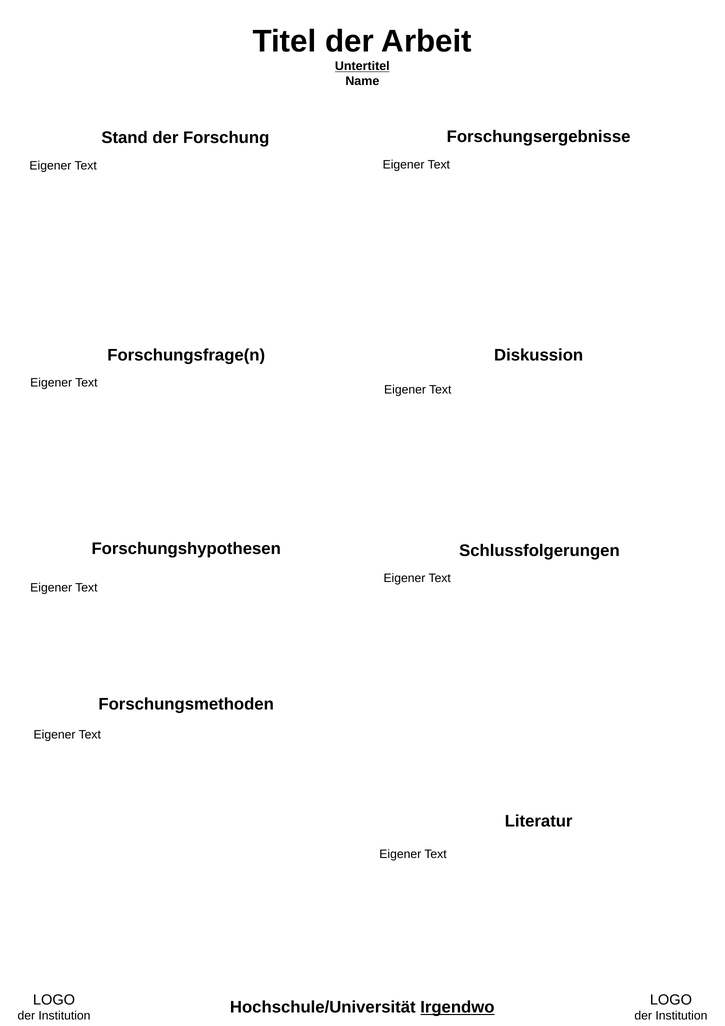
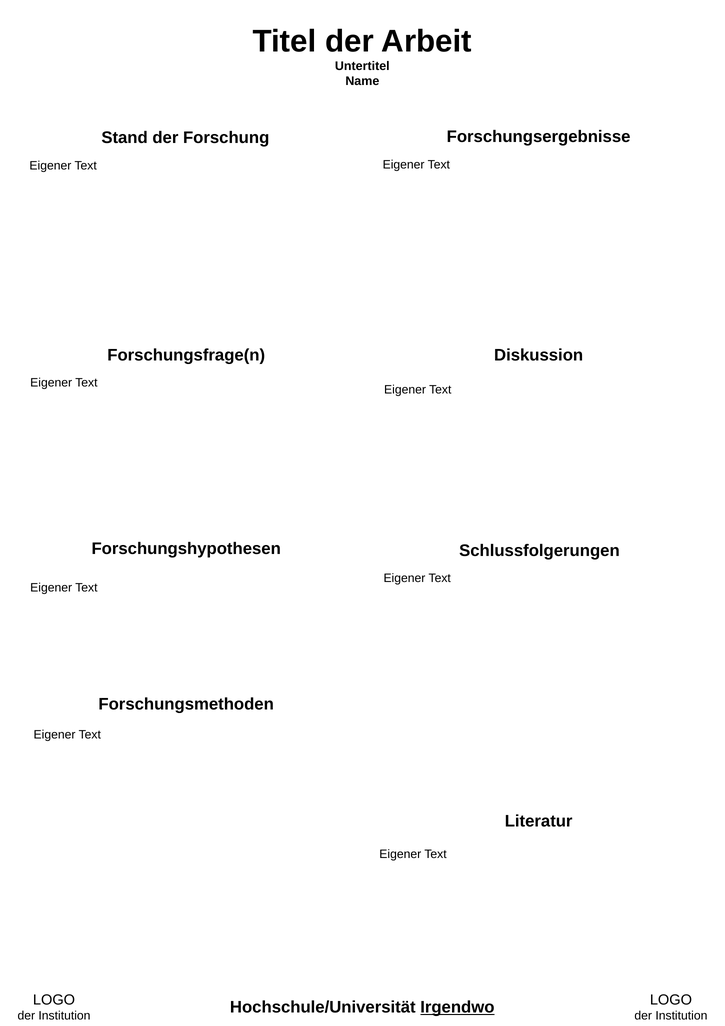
Untertitel underline: present -> none
